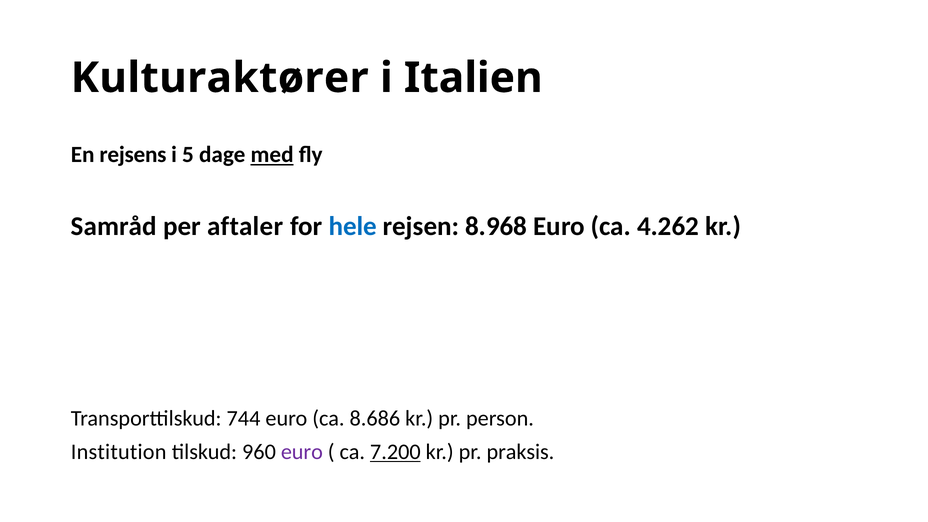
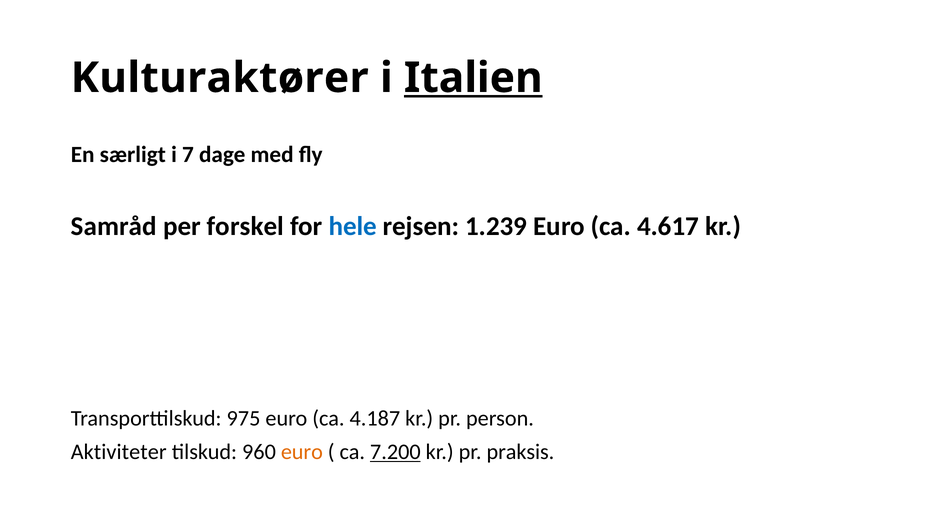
Italien underline: none -> present
rejsens: rejsens -> særligt
5: 5 -> 7
med underline: present -> none
aftaler: aftaler -> forskel
8.968: 8.968 -> 1.239
4.262: 4.262 -> 4.617
744: 744 -> 975
8.686: 8.686 -> 4.187
Institution: Institution -> Aktiviteter
euro at (302, 452) colour: purple -> orange
